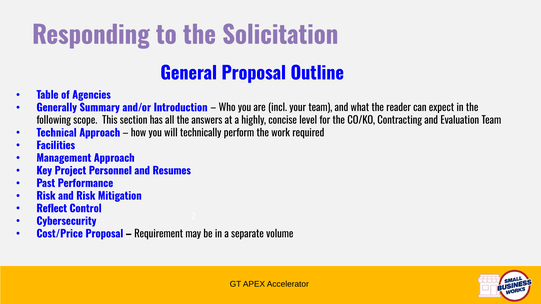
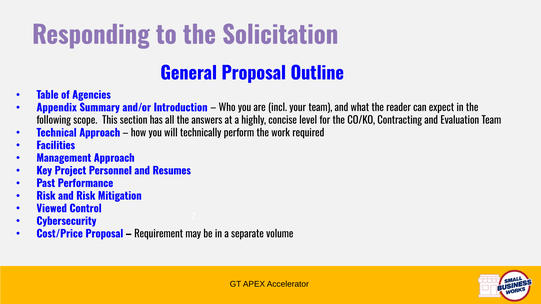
Generally: Generally -> Appendix
Reflect: Reflect -> Viewed
